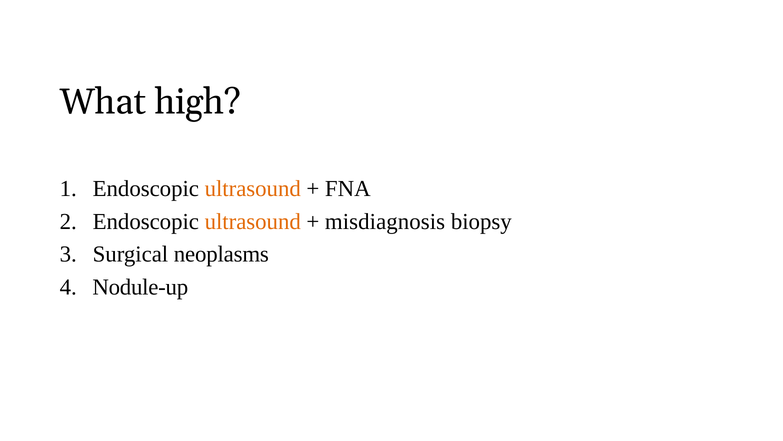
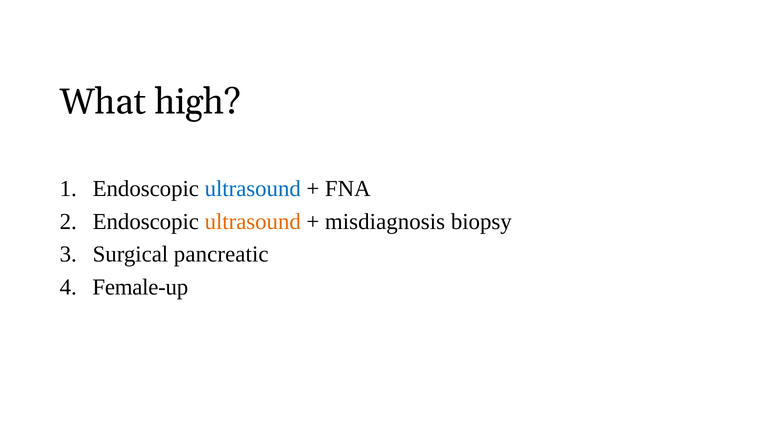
ultrasound at (253, 188) colour: orange -> blue
neoplasms: neoplasms -> pancreatic
Nodule-up: Nodule-up -> Female-up
